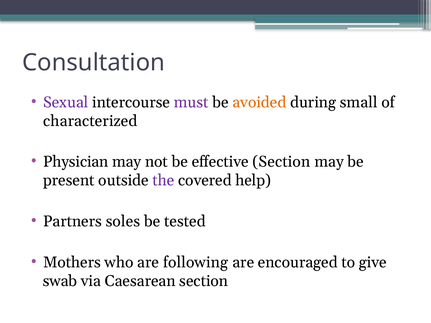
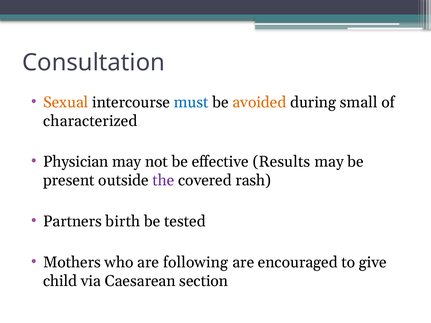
Sexual colour: purple -> orange
must colour: purple -> blue
effective Section: Section -> Results
help: help -> rash
soles: soles -> birth
swab: swab -> child
